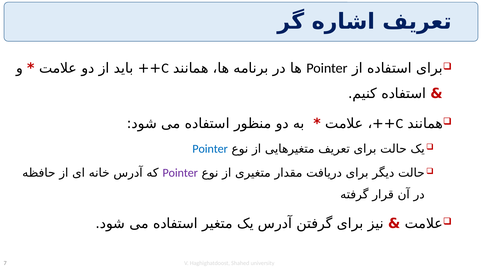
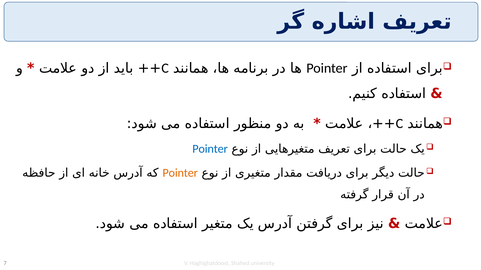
Pointer at (180, 173) colour: purple -> orange
